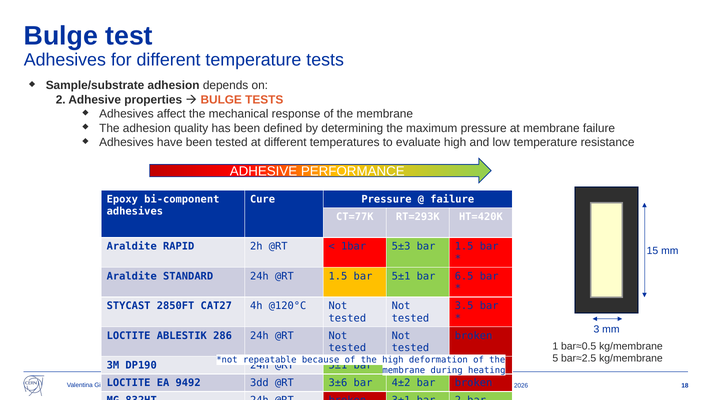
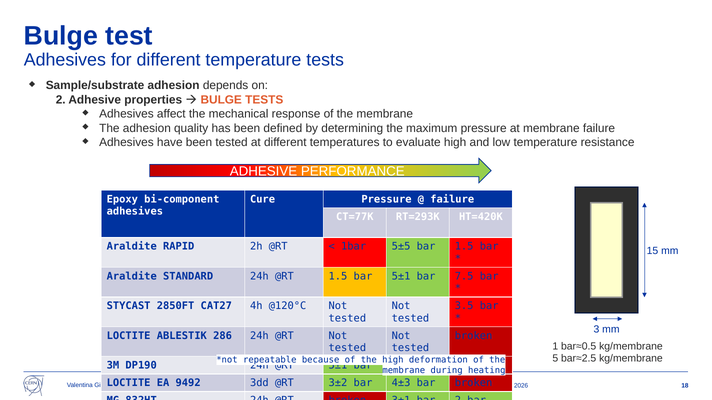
5±3: 5±3 -> 5±5
6.5: 6.5 -> 7.5
3±6: 3±6 -> 3±2
4±2: 4±2 -> 4±3
